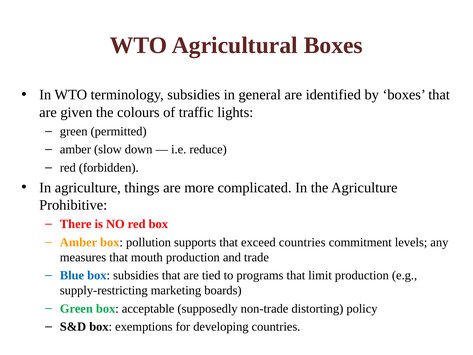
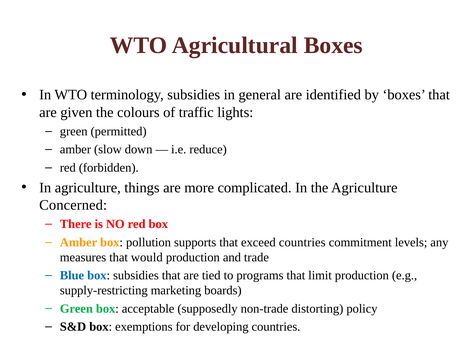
Prohibitive: Prohibitive -> Concerned
mouth: mouth -> would
